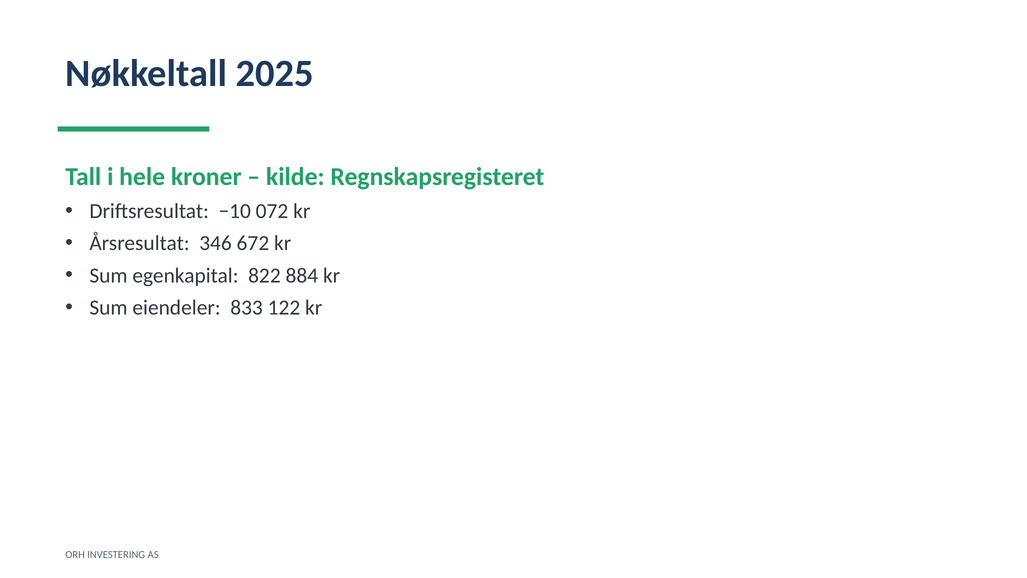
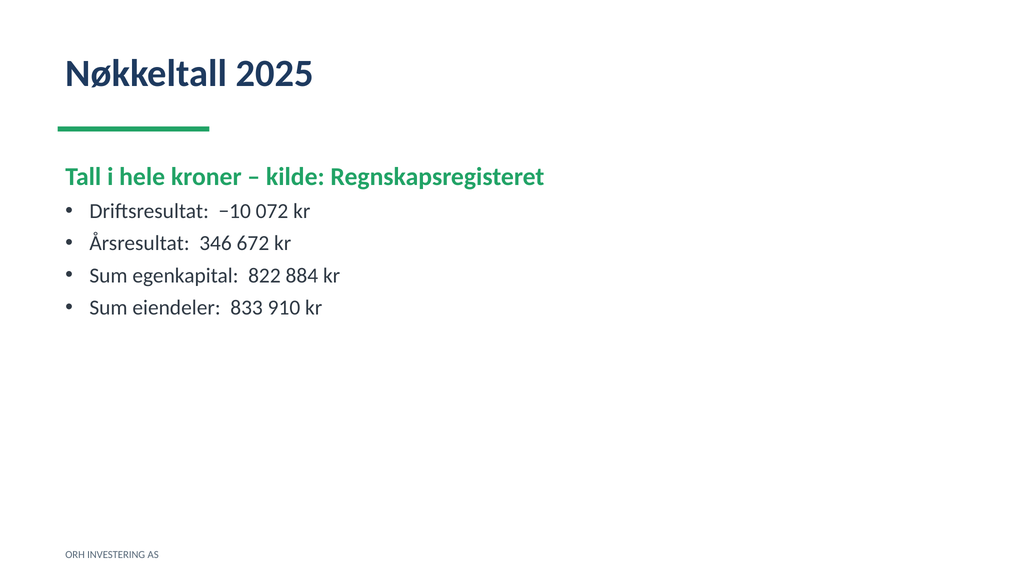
122: 122 -> 910
